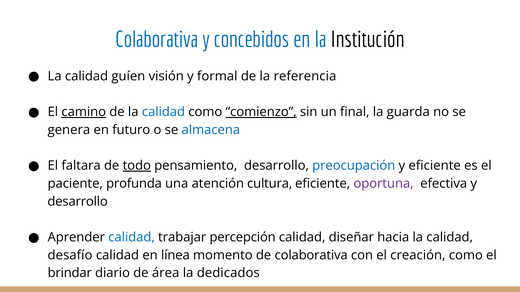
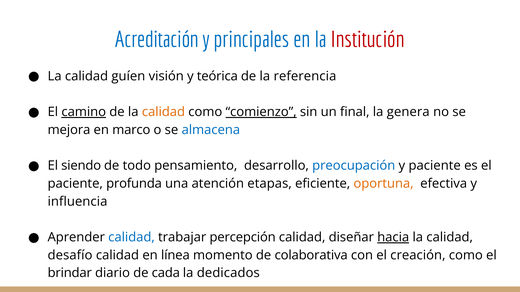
Colaborativa at (157, 40): Colaborativa -> Acreditación
concebidos: concebidos -> principales
Institución colour: black -> red
formal: formal -> teórica
calidad at (163, 112) colour: blue -> orange
guarda: guarda -> genera
genera: genera -> mejora
futuro: futuro -> marco
faltara: faltara -> siendo
todo underline: present -> none
y eficiente: eficiente -> paciente
cultura: cultura -> etapas
oportuna colour: purple -> orange
desarrollo at (78, 202): desarrollo -> influencia
hacia underline: none -> present
área: área -> cada
